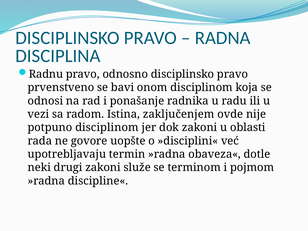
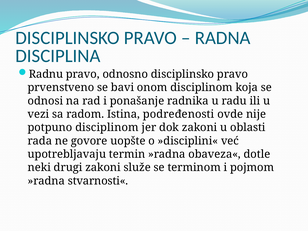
zaključenjem: zaključenjem -> podređenosti
discipline«: discipline« -> stvarnosti«
